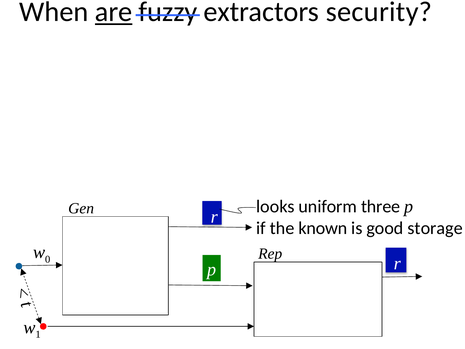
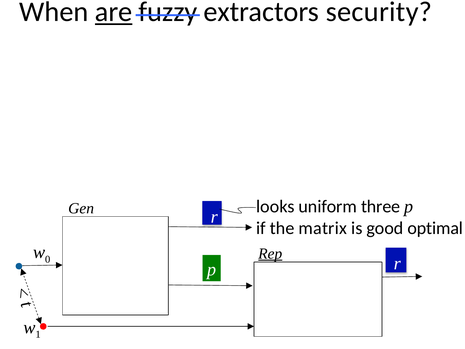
known: known -> matrix
storage: storage -> optimal
Rep underline: none -> present
